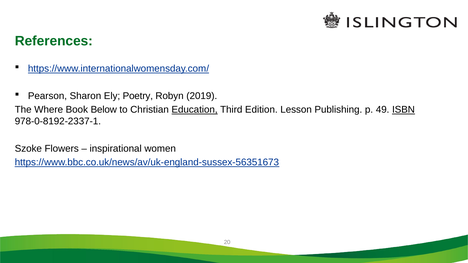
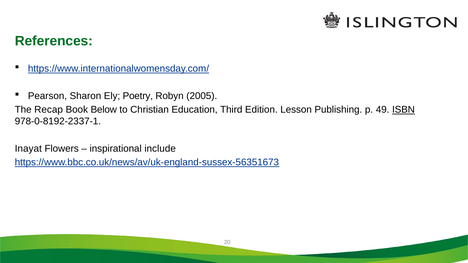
2019: 2019 -> 2005
Where: Where -> Recap
Education underline: present -> none
Szoke: Szoke -> Inayat
women: women -> include
